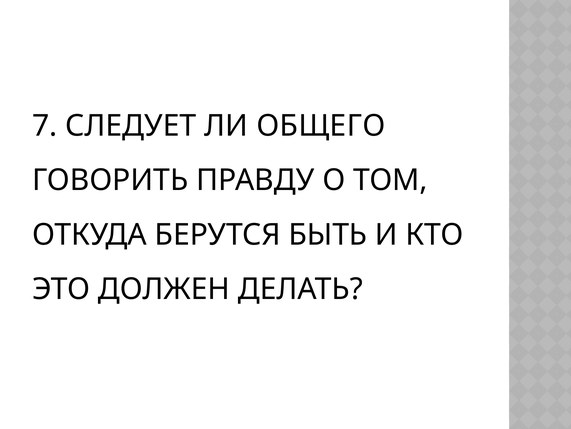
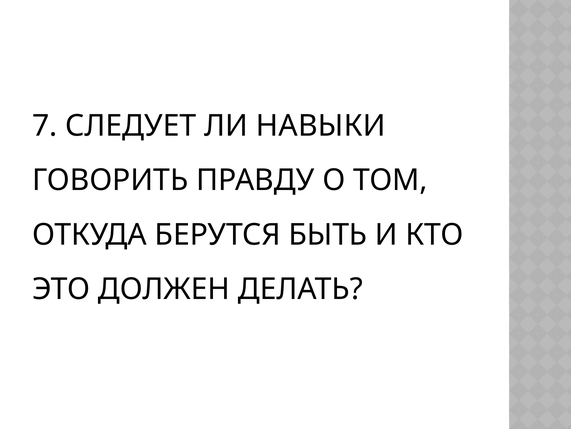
ОБЩЕГО: ОБЩЕГО -> НАВЫКИ
